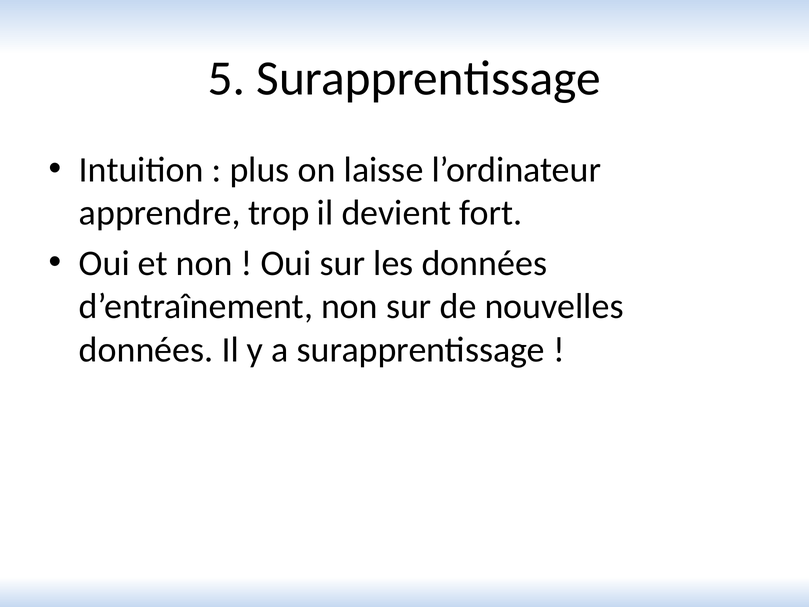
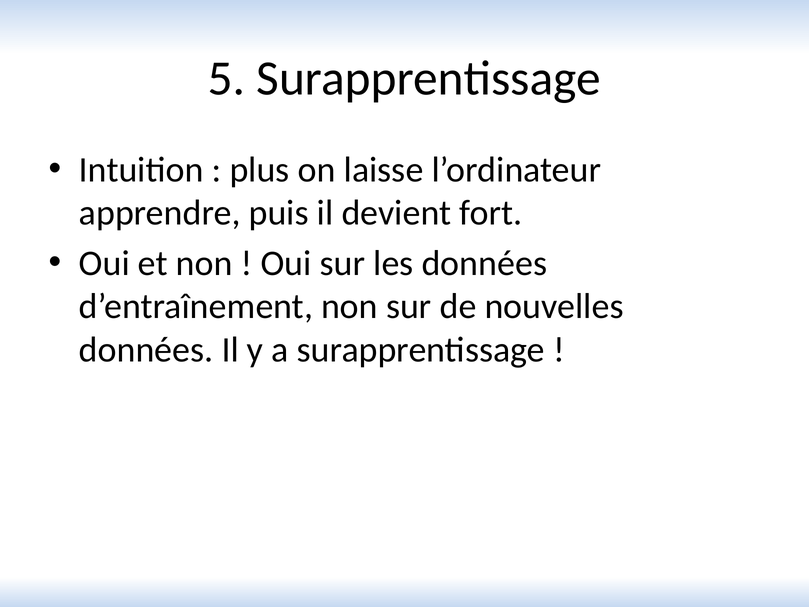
trop: trop -> puis
